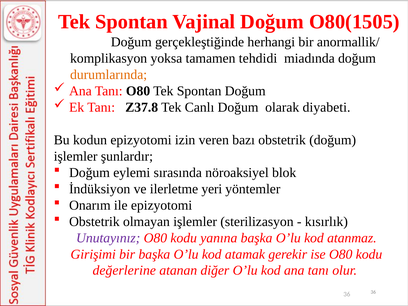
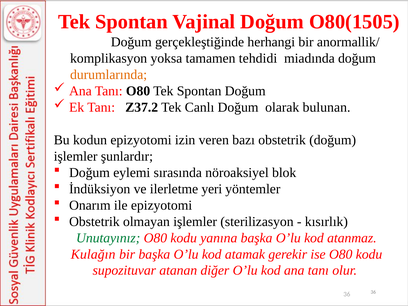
Z37.8: Z37.8 -> Z37.2
diyabeti: diyabeti -> bulunan
Unutayınız colour: purple -> green
Girişimi: Girişimi -> Kulağın
değerlerine: değerlerine -> supozituvar
